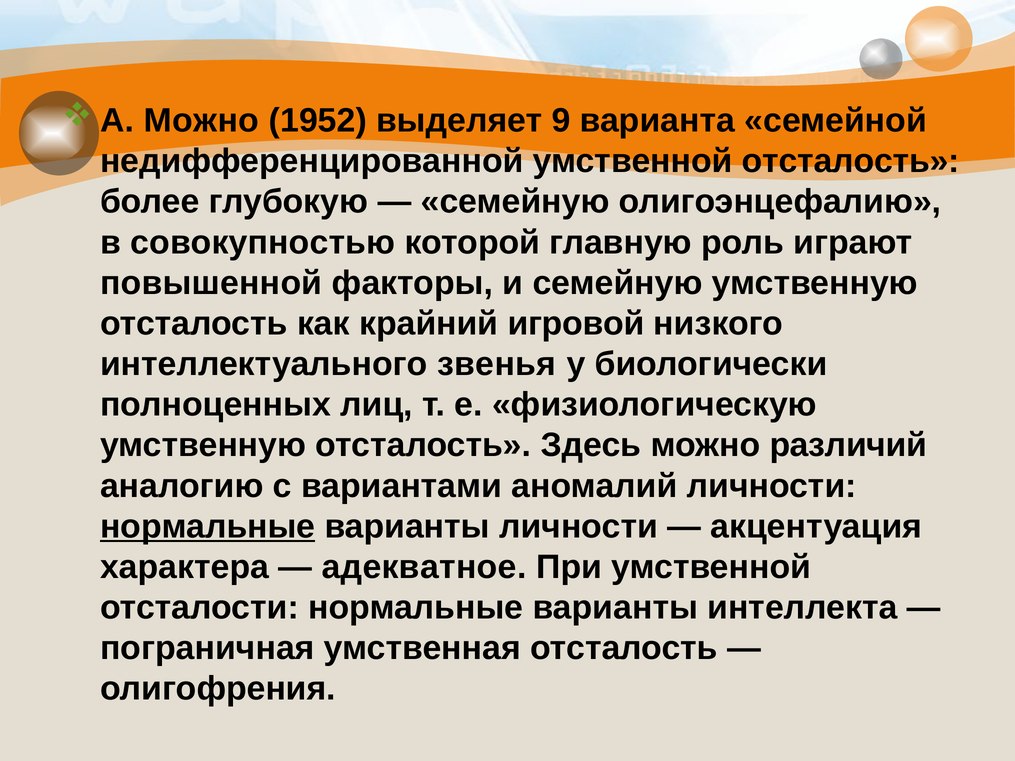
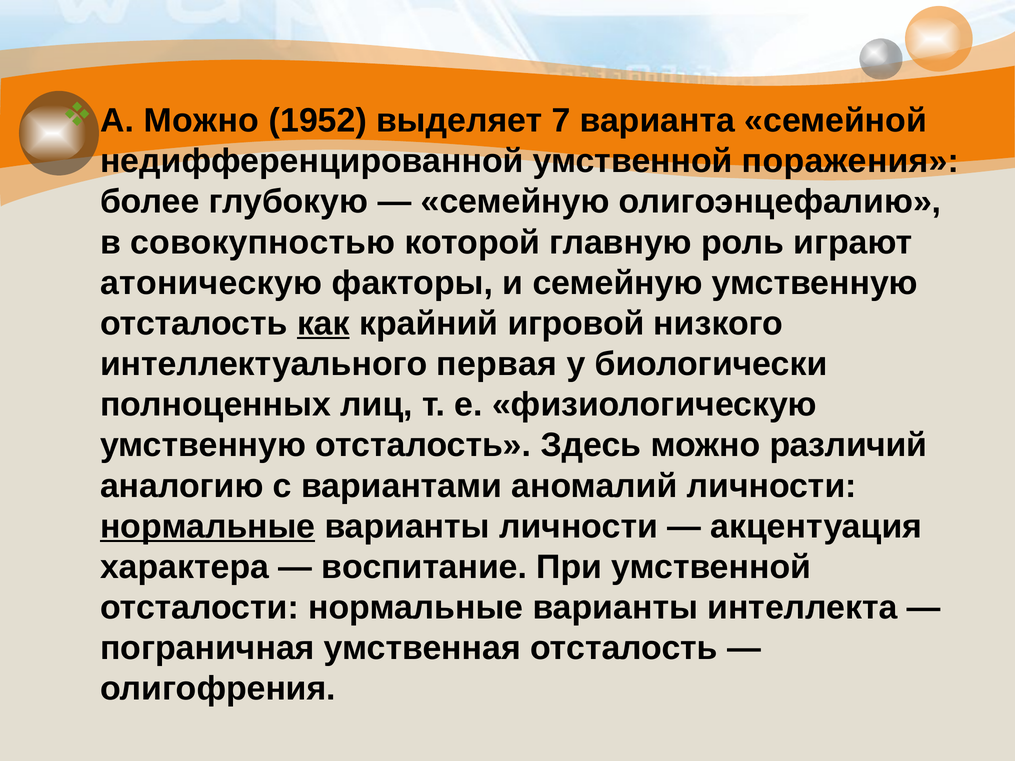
9: 9 -> 7
умственной отсталость: отсталость -> поражения
повышенной: повышенной -> атоническую
как underline: none -> present
звенья: звенья -> первая
адекватное: адекватное -> воспитание
